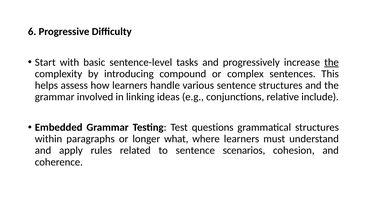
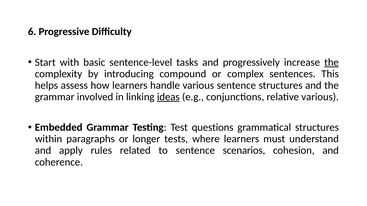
ideas underline: none -> present
relative include: include -> various
what: what -> tests
